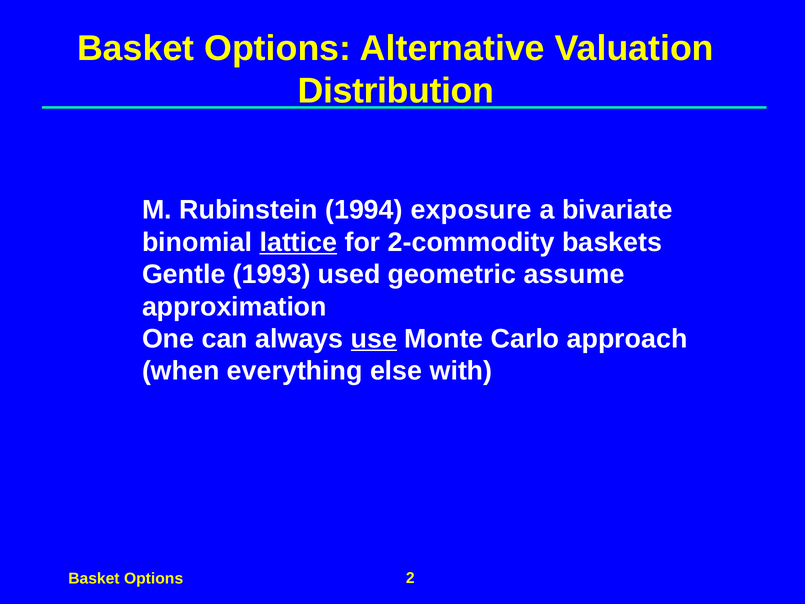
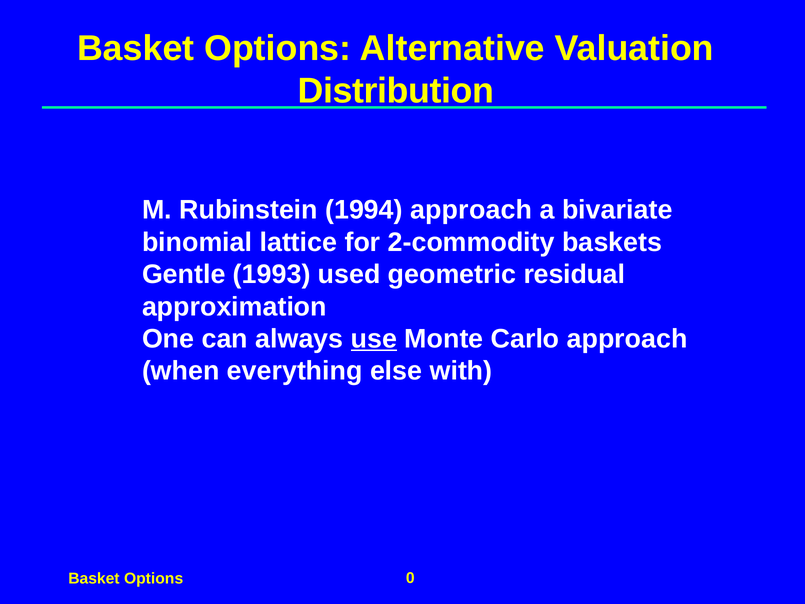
1994 exposure: exposure -> approach
lattice underline: present -> none
assume: assume -> residual
2: 2 -> 0
